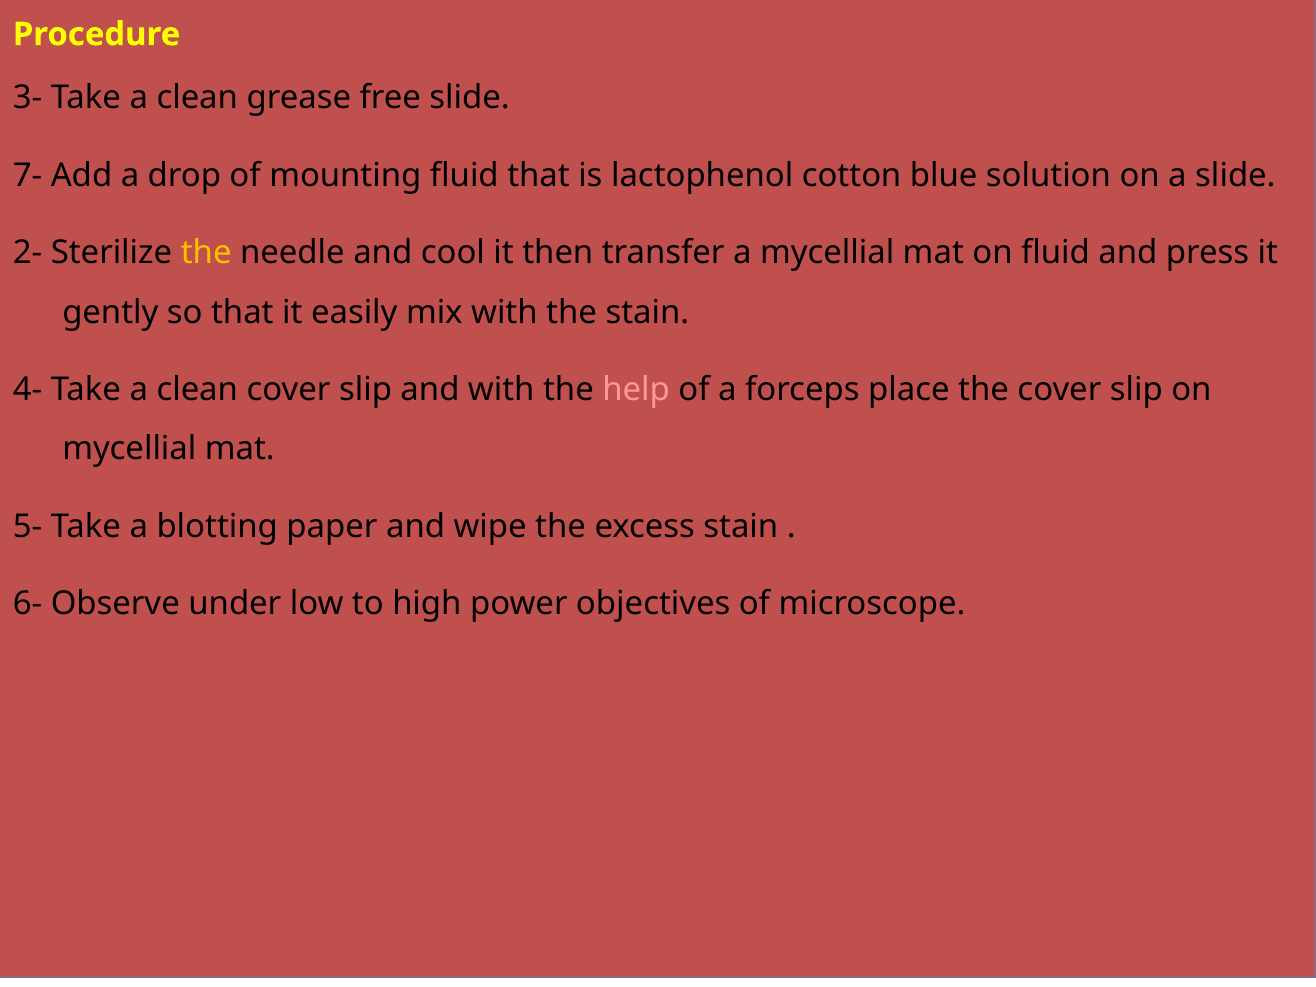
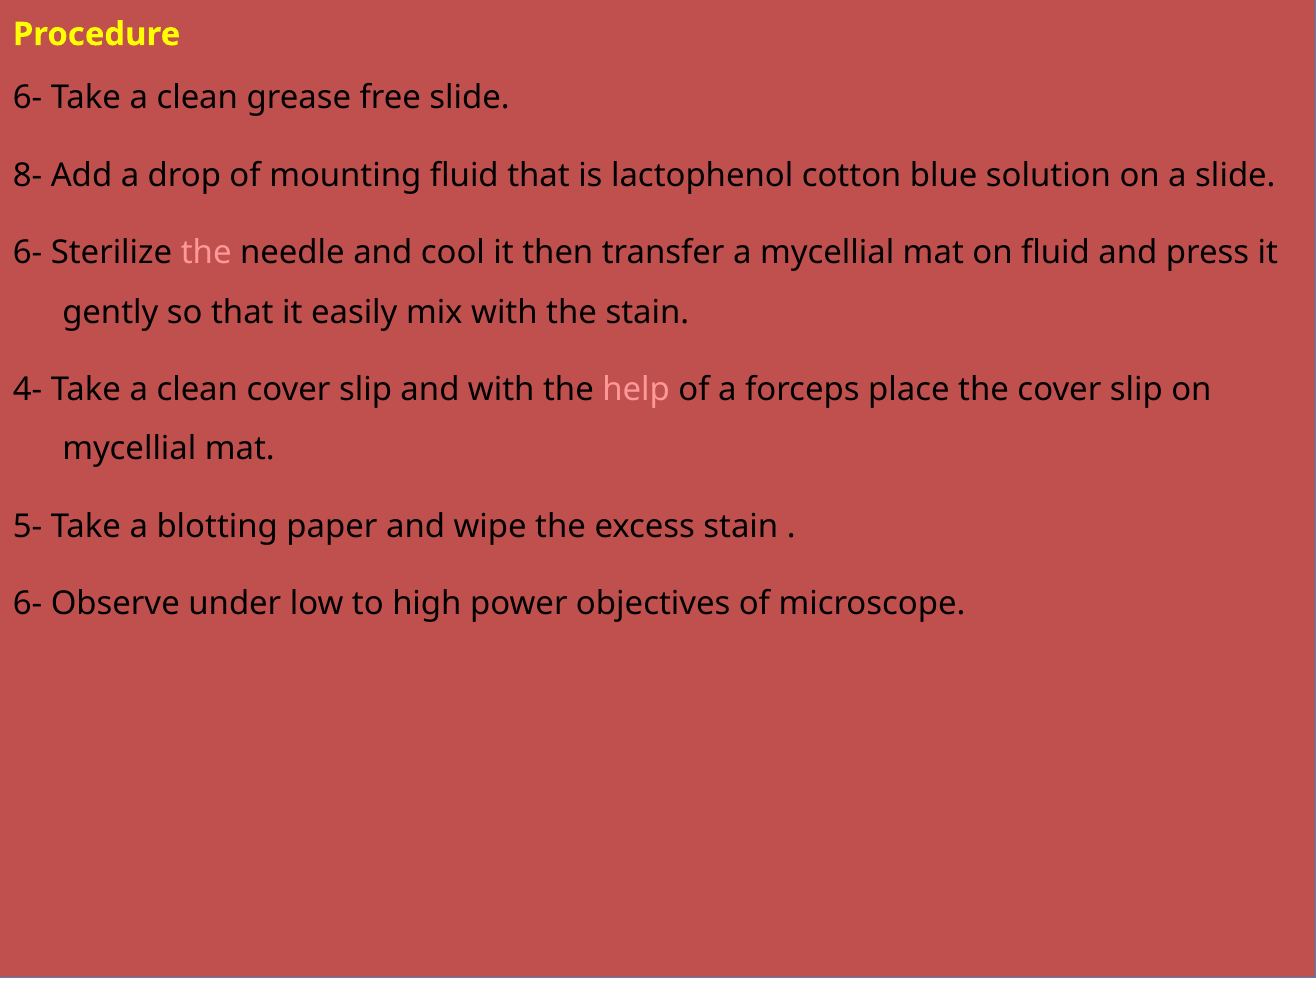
3- at (28, 98): 3- -> 6-
7-: 7- -> 8-
2- at (28, 253): 2- -> 6-
the at (206, 253) colour: yellow -> pink
